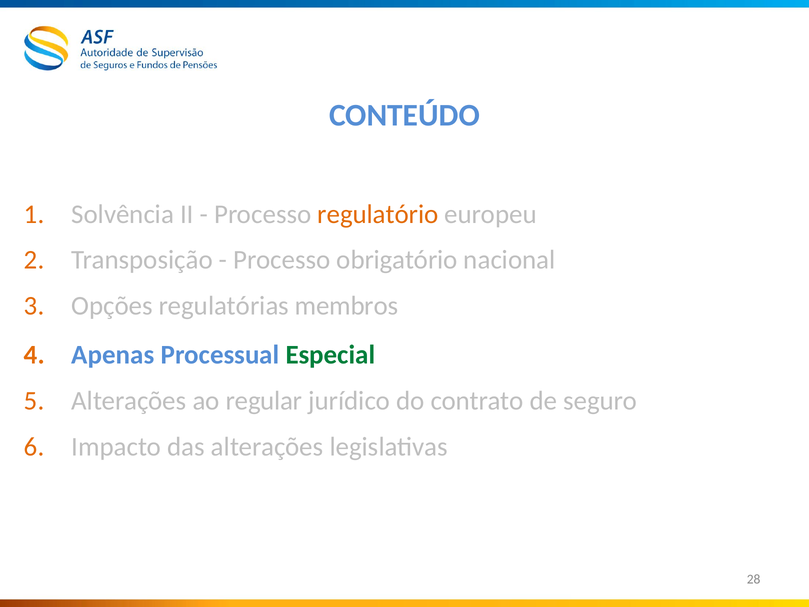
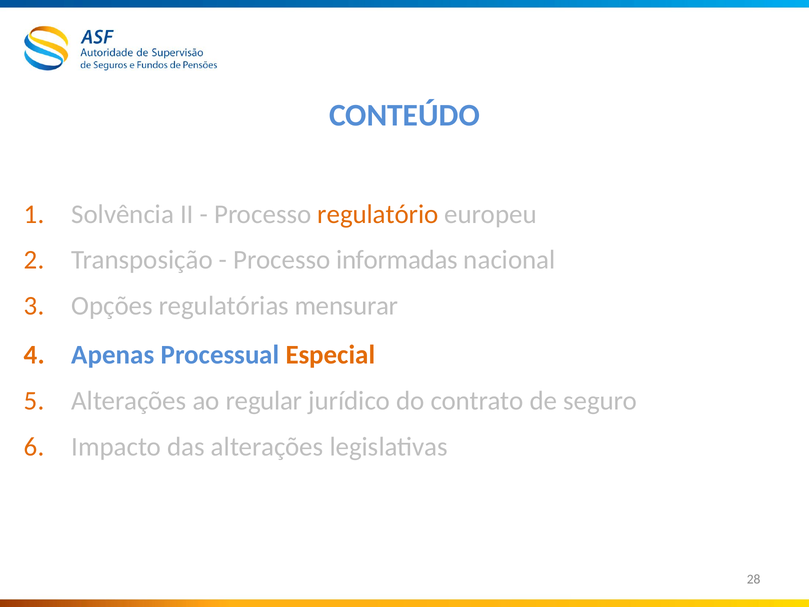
obrigatório: obrigatório -> informadas
membros: membros -> mensurar
Especial colour: green -> orange
